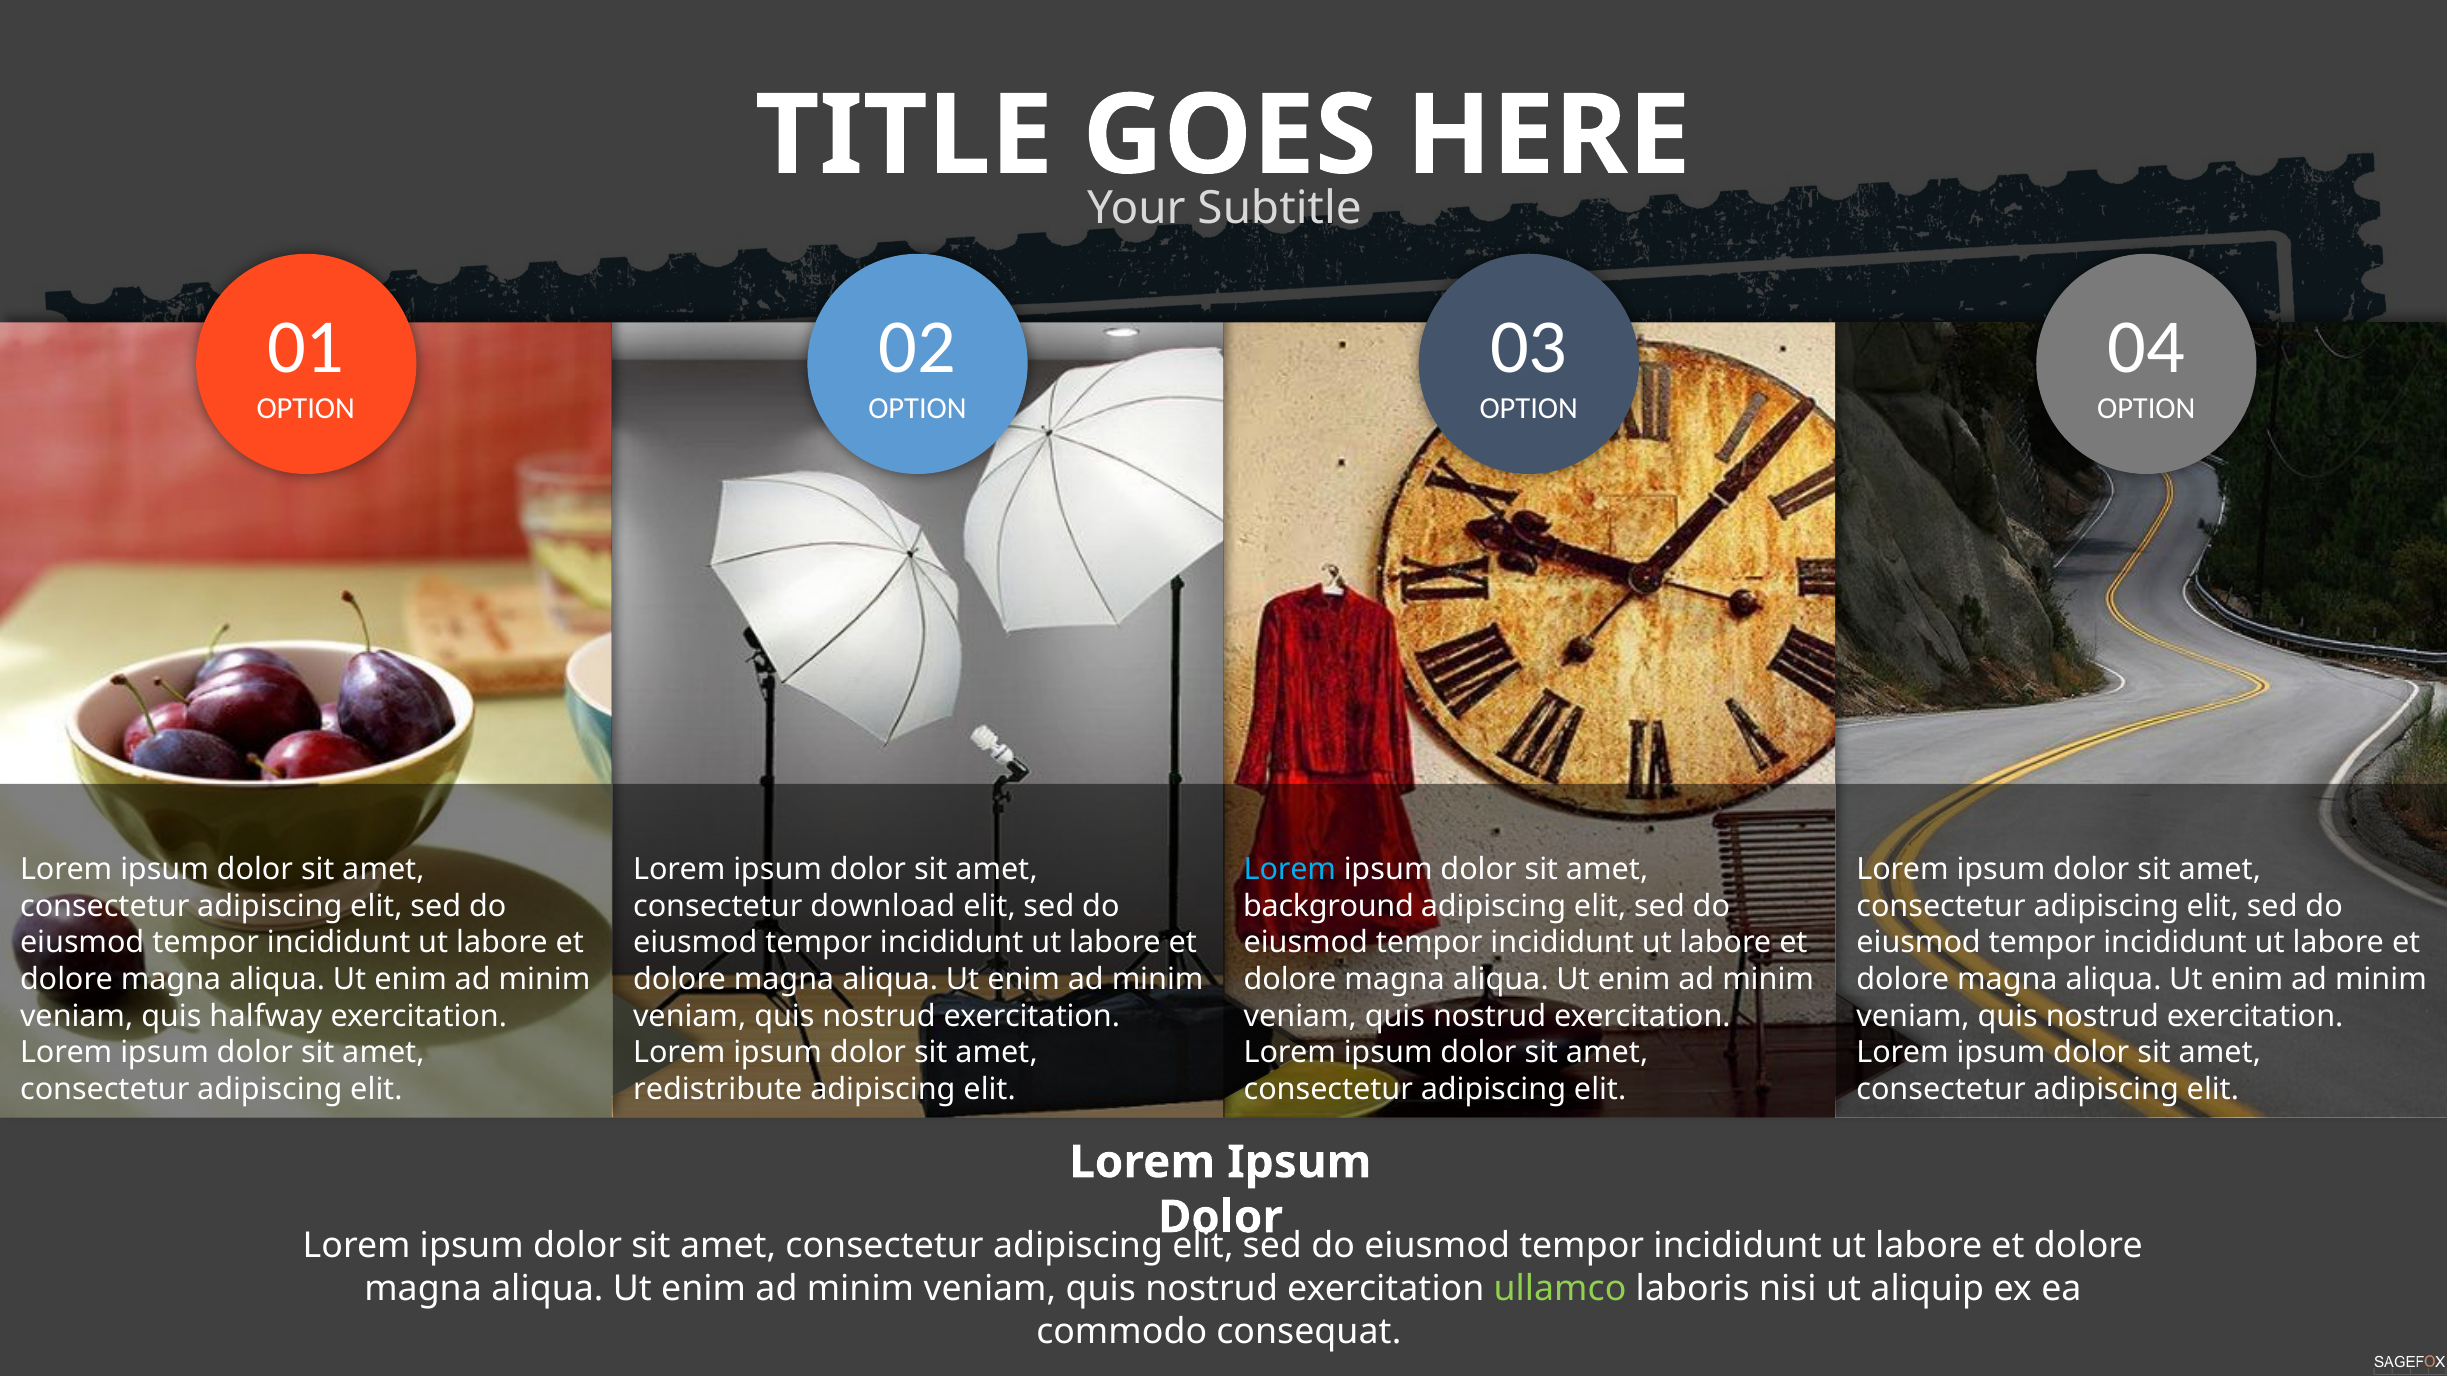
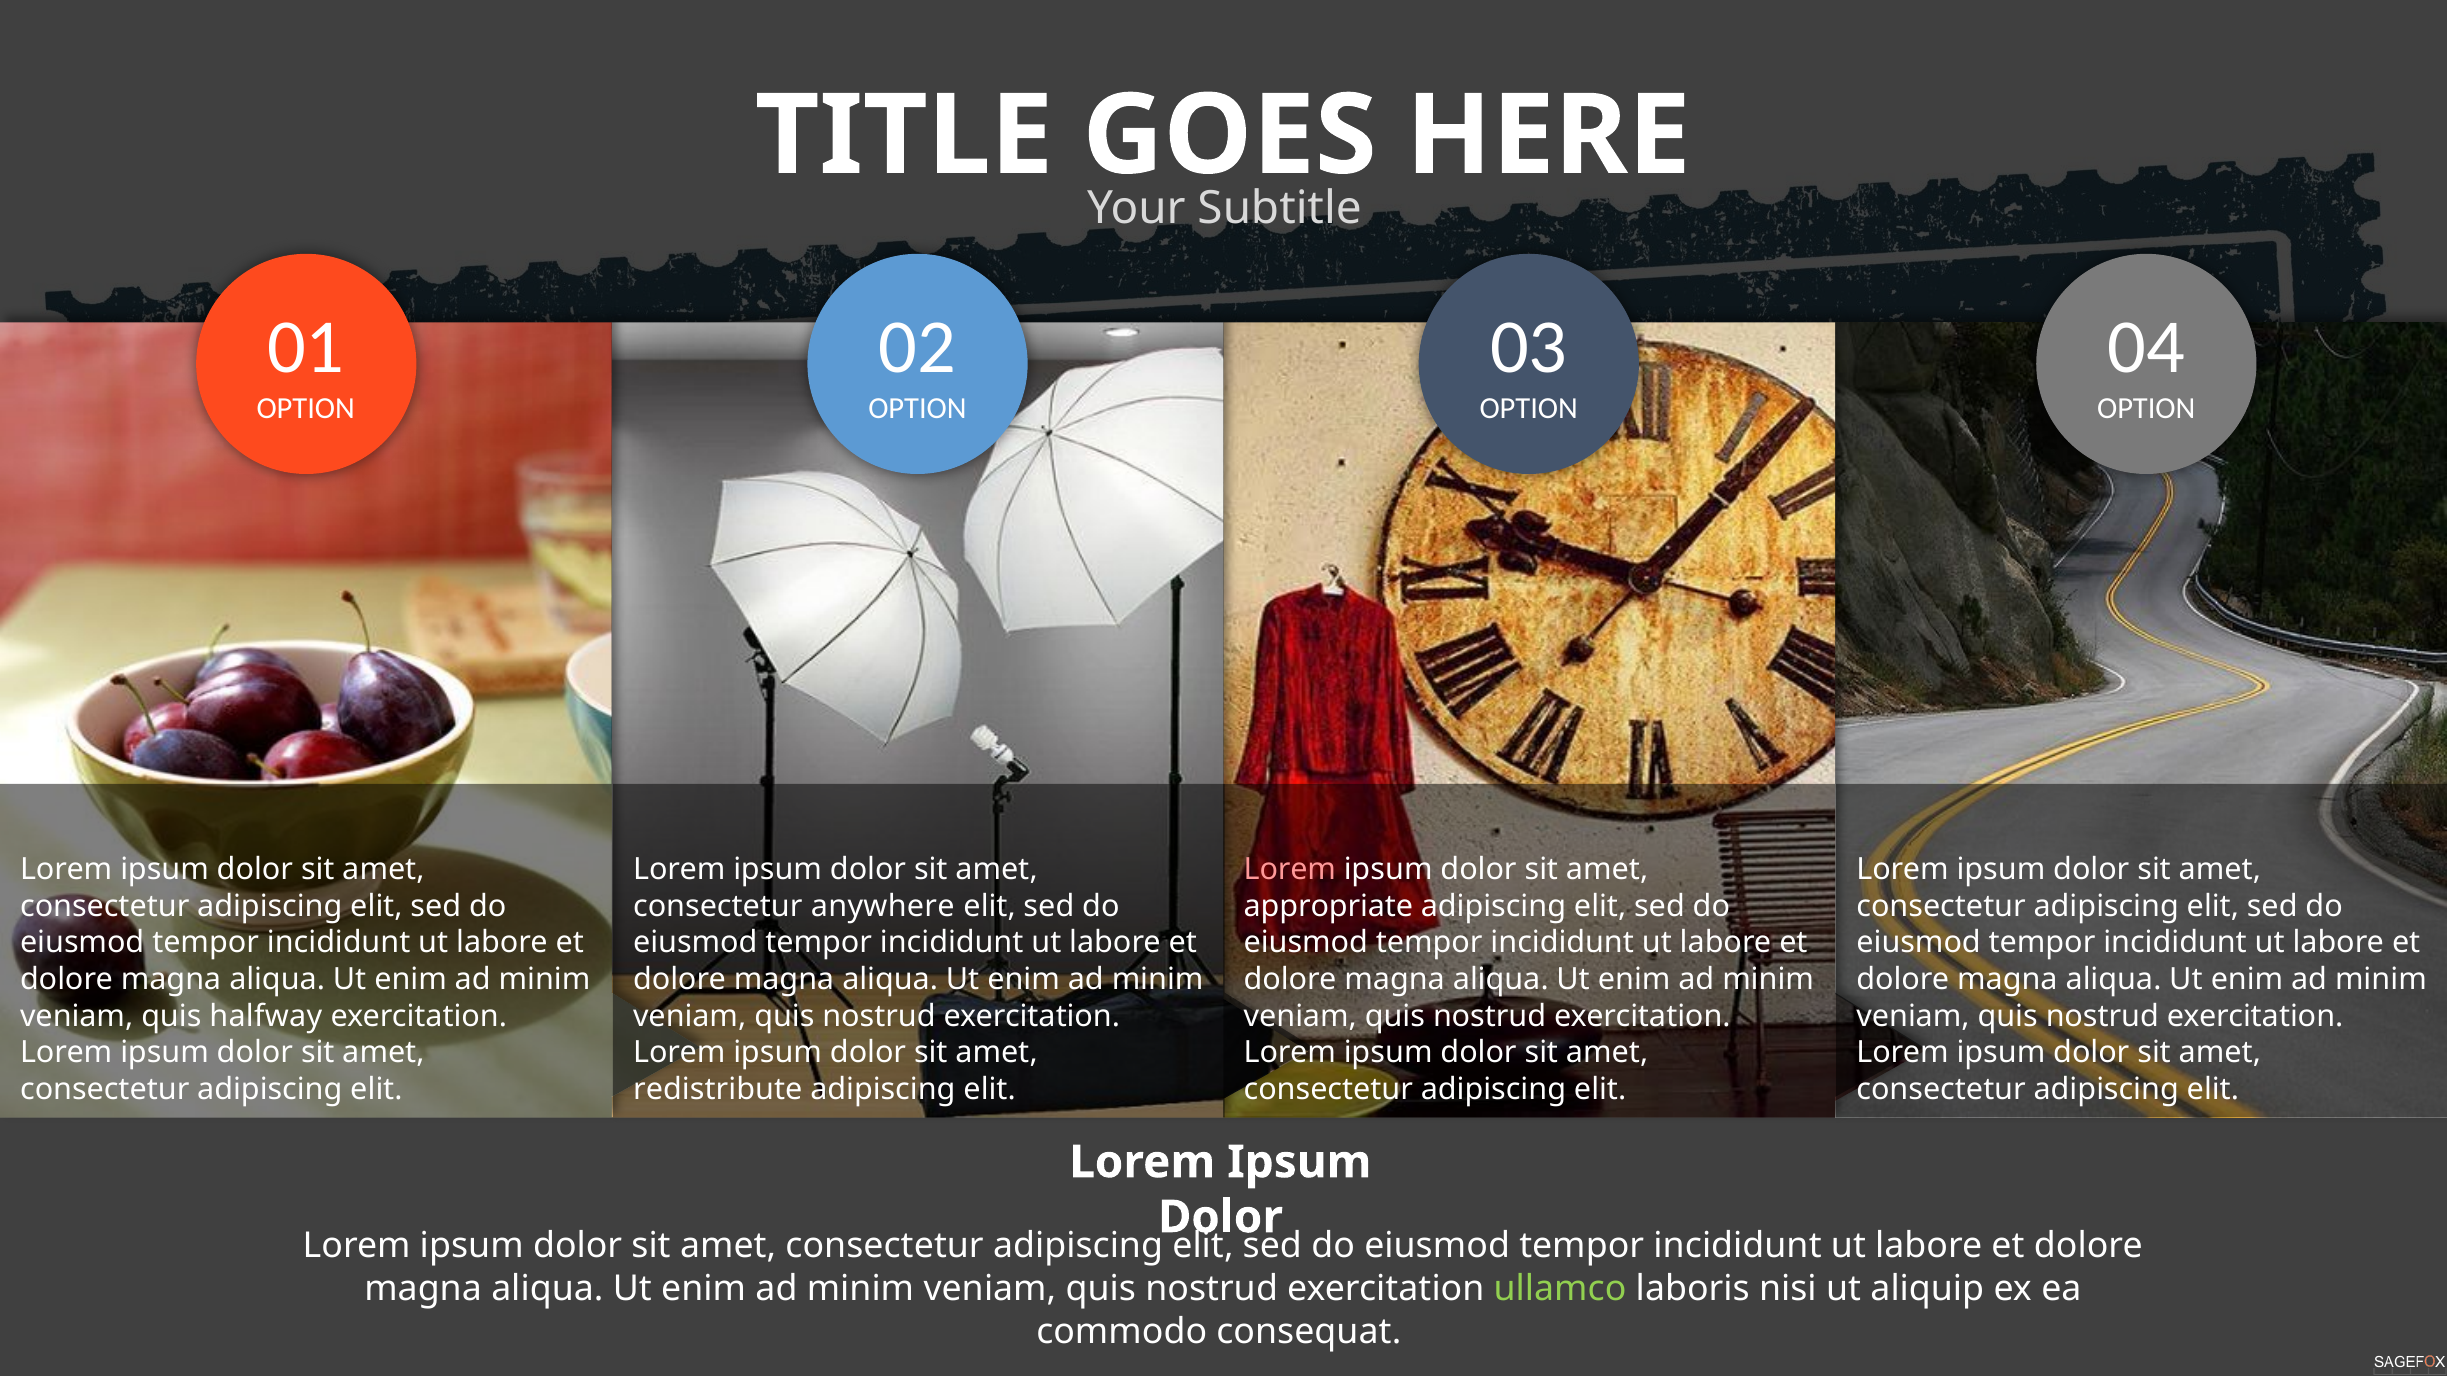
Lorem at (1290, 870) colour: light blue -> pink
download: download -> anywhere
background: background -> appropriate
